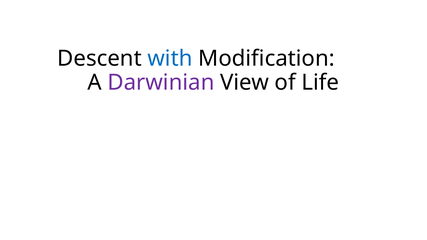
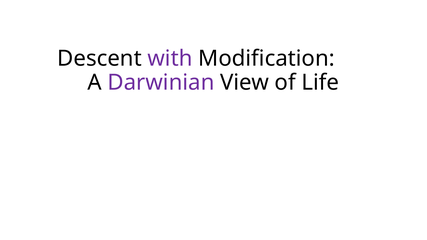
with colour: blue -> purple
